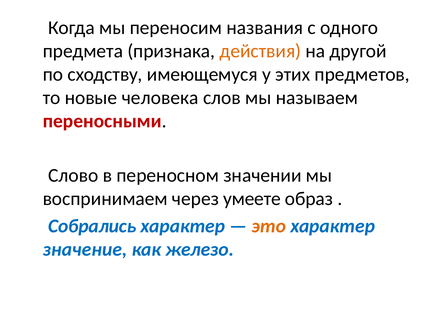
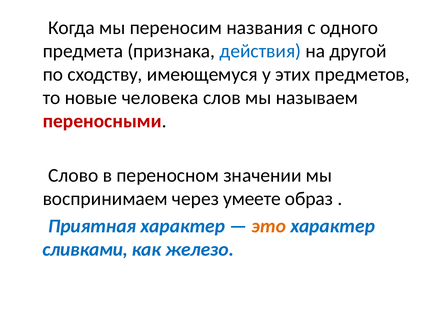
действия colour: orange -> blue
Собрались: Собрались -> Приятная
значение: значение -> сливками
